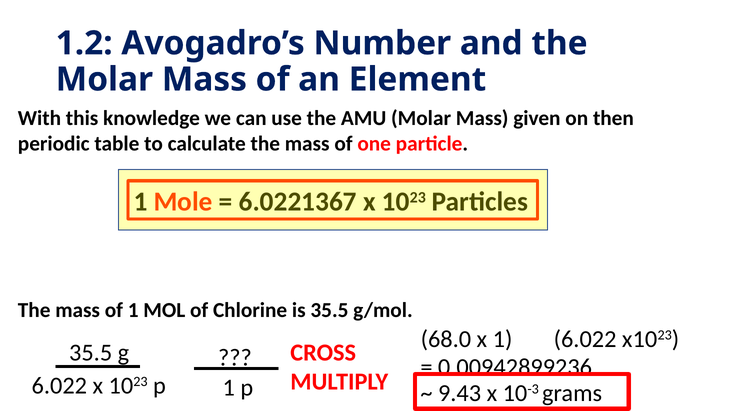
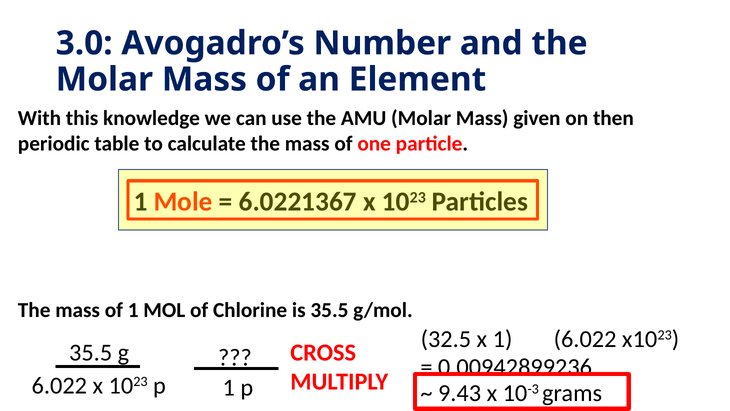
1.2: 1.2 -> 3.0
68.0: 68.0 -> 32.5
